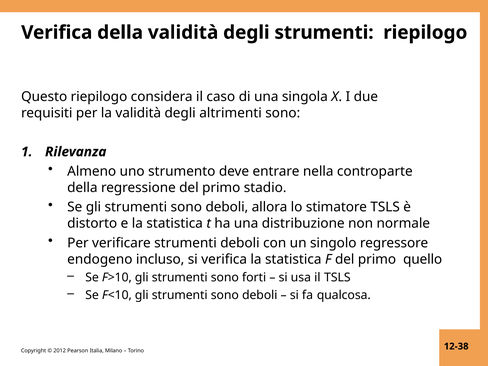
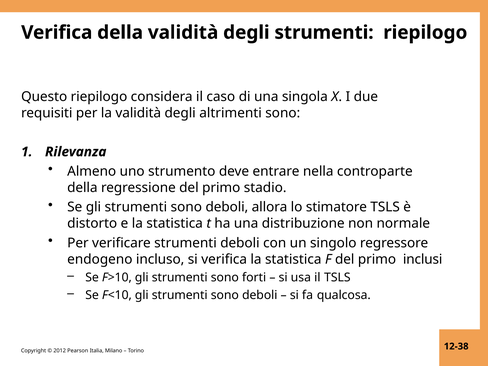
quello: quello -> inclusi
